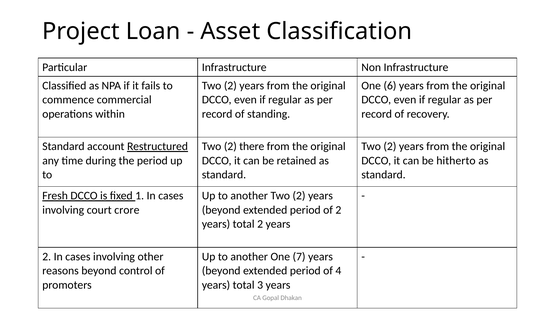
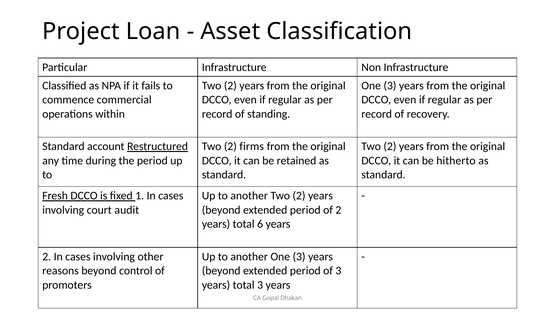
6 at (390, 86): 6 -> 3
there: there -> firms
crore: crore -> audit
total 2: 2 -> 6
another One 7: 7 -> 3
of 4: 4 -> 3
